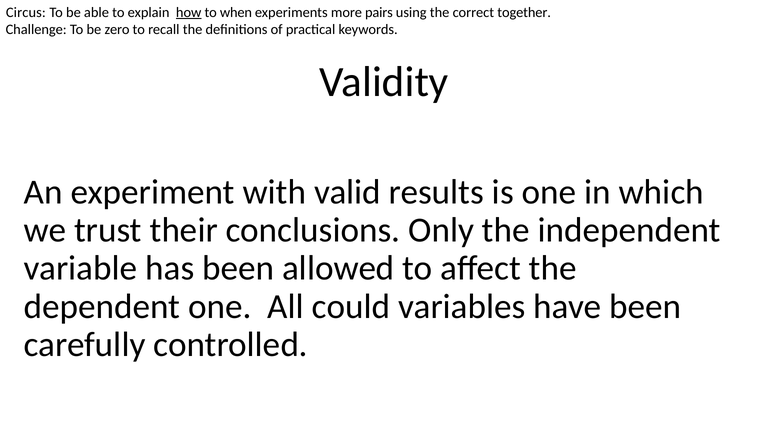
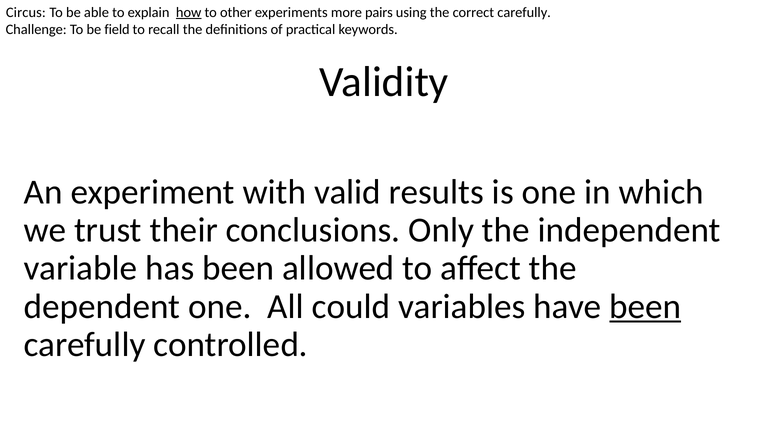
when: when -> other
correct together: together -> carefully
zero: zero -> field
been at (645, 306) underline: none -> present
